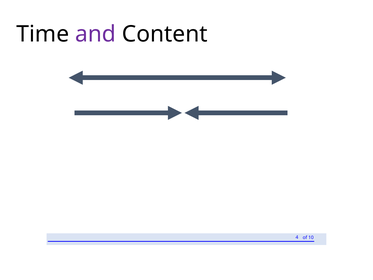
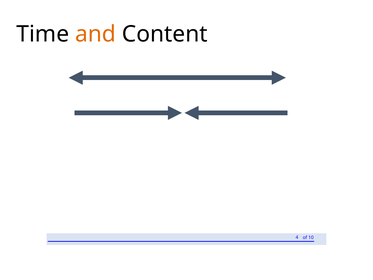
and colour: purple -> orange
